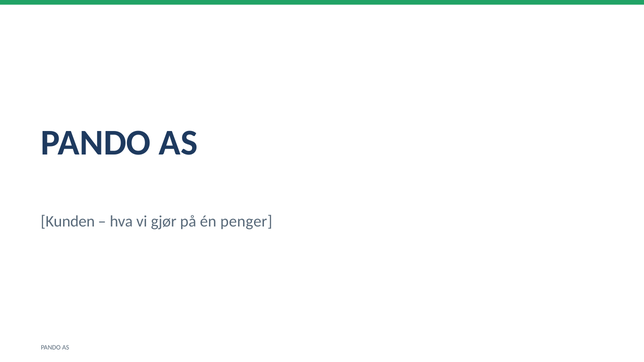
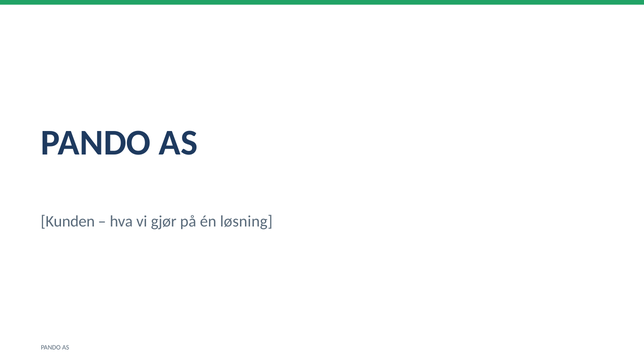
penger: penger -> løsning
